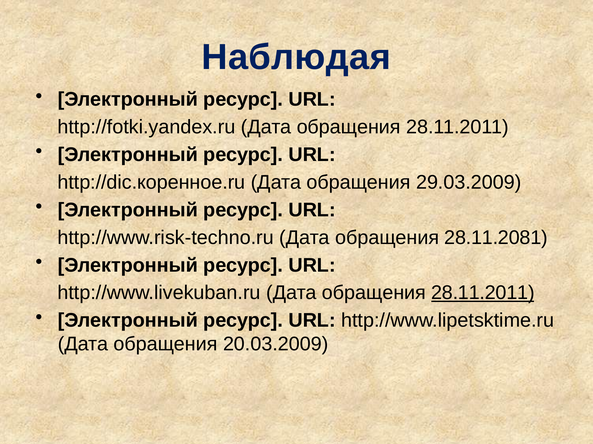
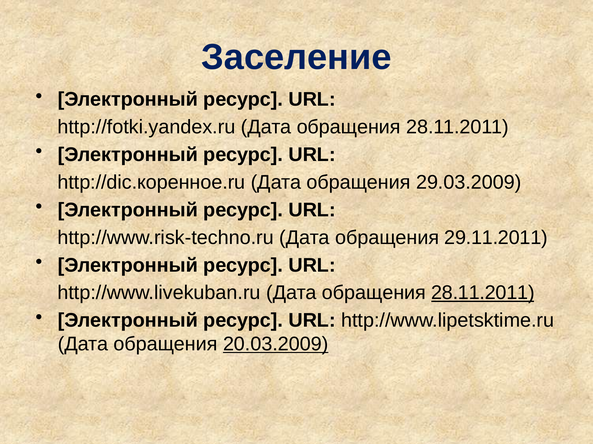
Наблюдая: Наблюдая -> Заселение
28.11.2081: 28.11.2081 -> 29.11.2011
20.03.2009 underline: none -> present
